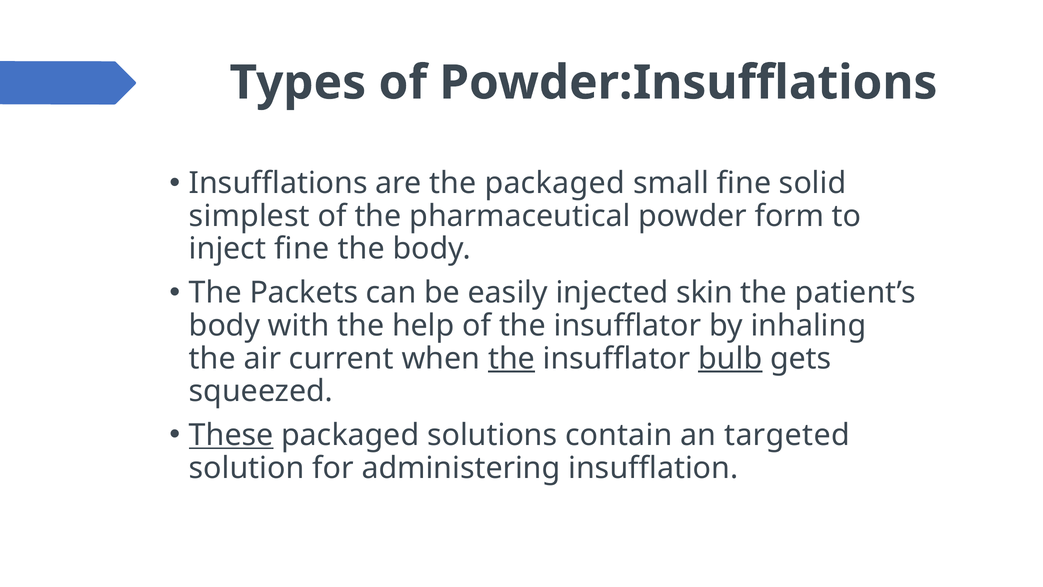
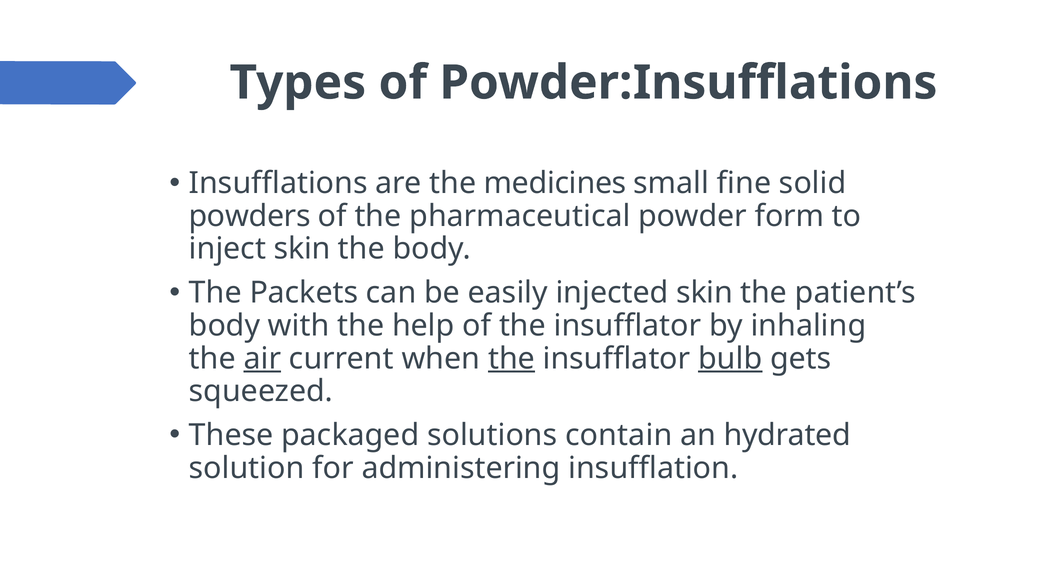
the packaged: packaged -> medicines
simplest: simplest -> powders
inject fine: fine -> skin
air underline: none -> present
These underline: present -> none
targeted: targeted -> hydrated
